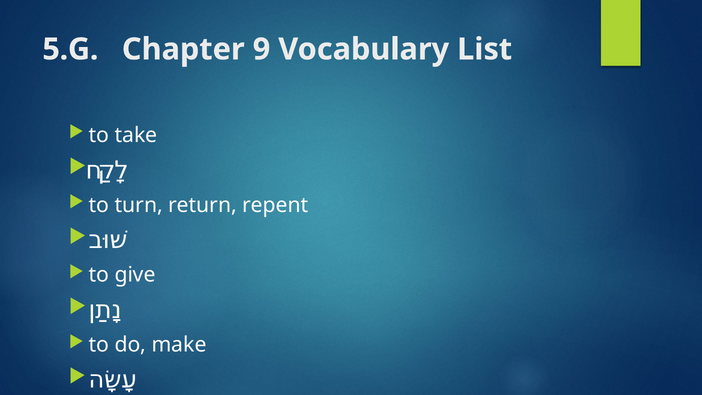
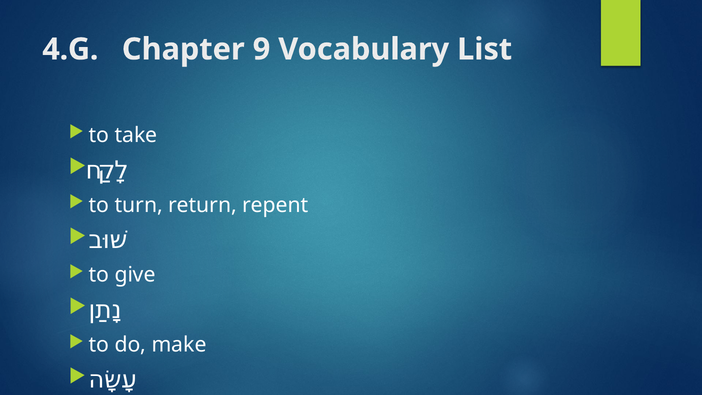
5.G: 5.G -> 4.G
